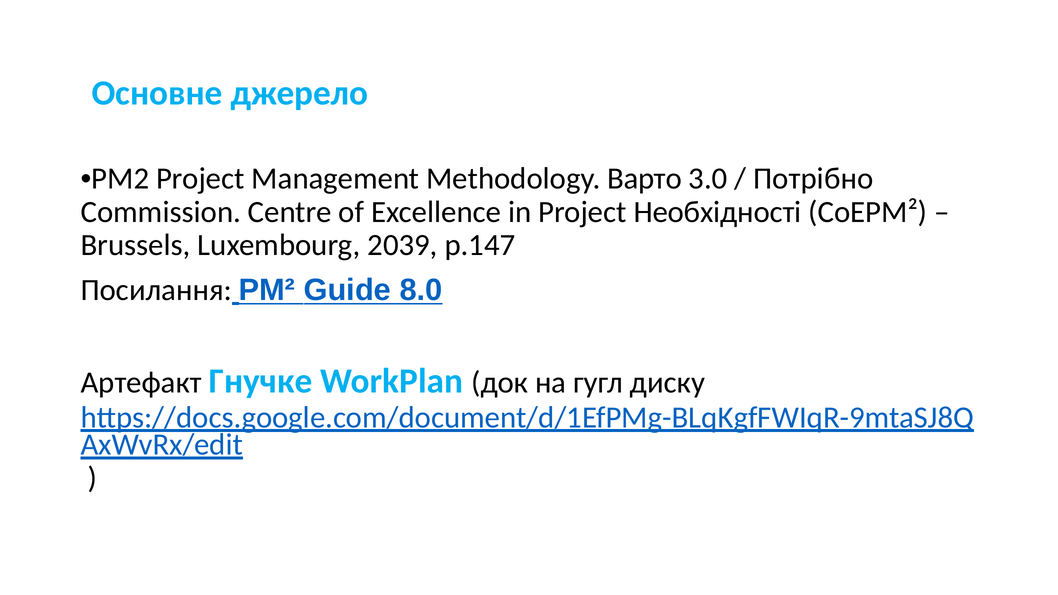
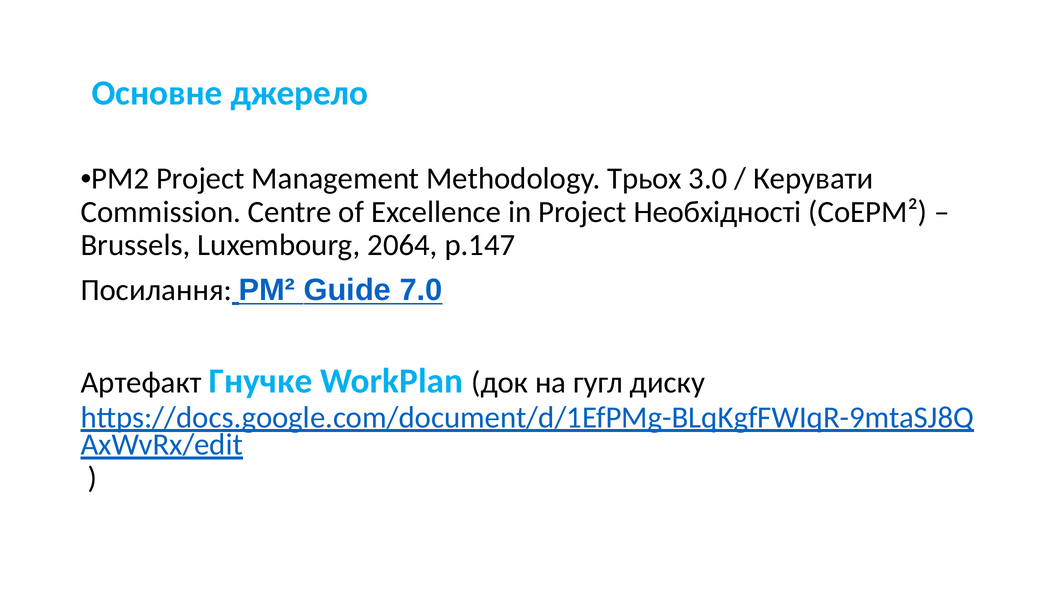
Варто: Варто -> Трьох
Потрібно: Потрібно -> Керувати
2039: 2039 -> 2064
8.0: 8.0 -> 7.0
